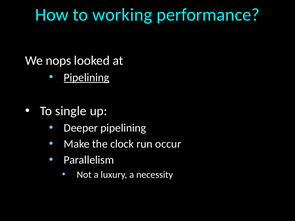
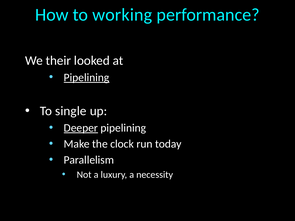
nops: nops -> their
Deeper underline: none -> present
occur: occur -> today
